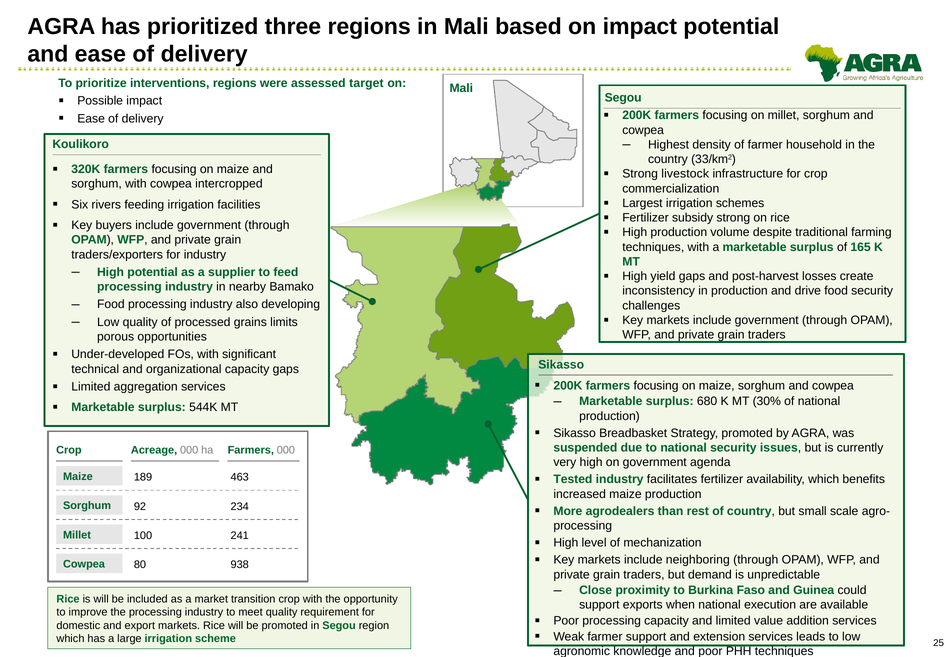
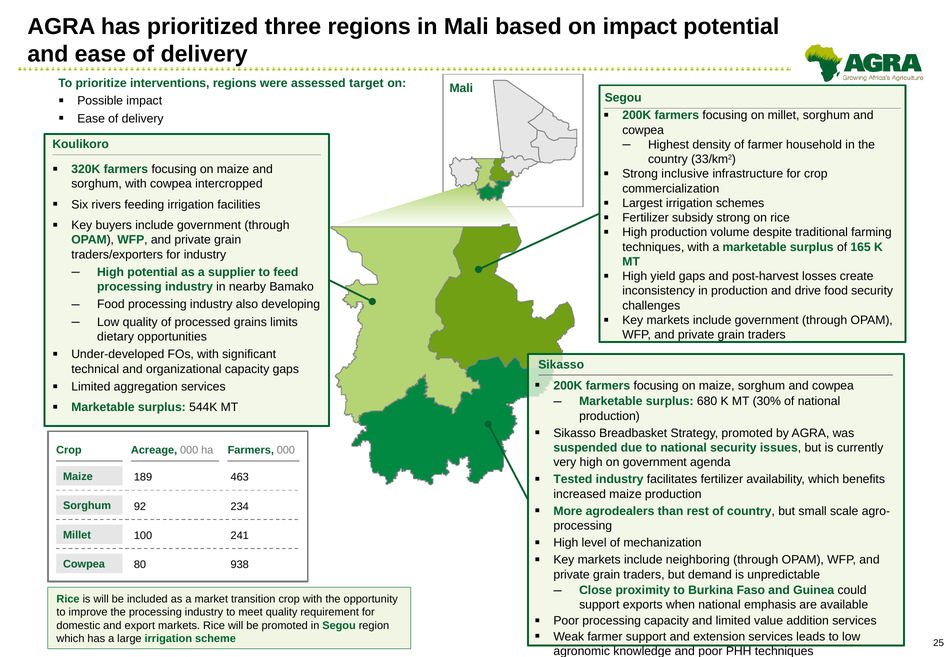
livestock: livestock -> inclusive
porous: porous -> dietary
execution: execution -> emphasis
